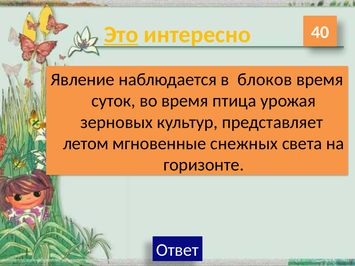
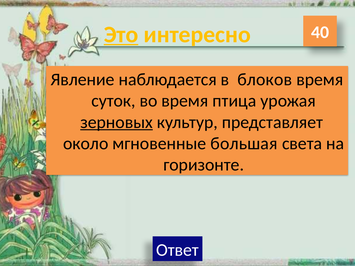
зерновых underline: none -> present
летом: летом -> около
снежных: снежных -> большая
